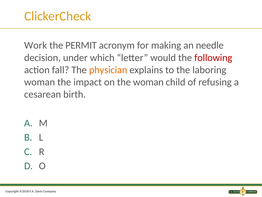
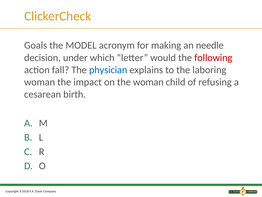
Work: Work -> Goals
PERMIT: PERMIT -> MODEL
physician colour: orange -> blue
